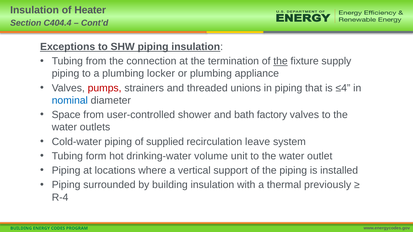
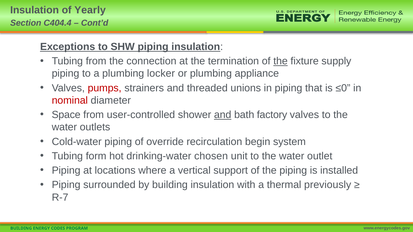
Heater: Heater -> Yearly
≤4: ≤4 -> ≤0
nominal colour: blue -> red
and at (223, 115) underline: none -> present
supplied: supplied -> override
leave: leave -> begin
volume: volume -> chosen
R-4: R-4 -> R-7
